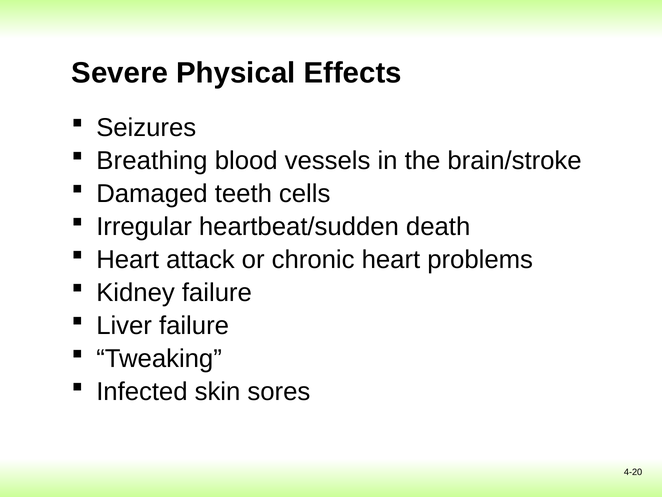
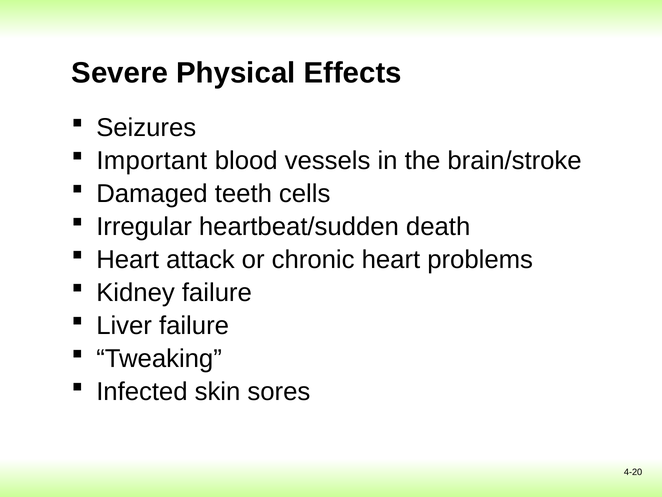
Breathing: Breathing -> Important
